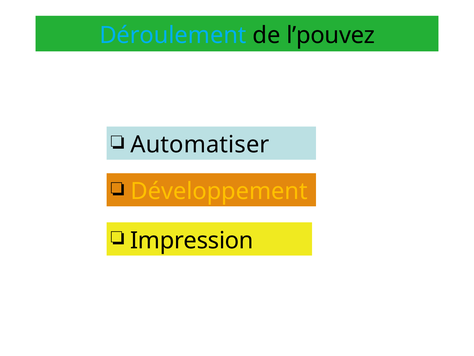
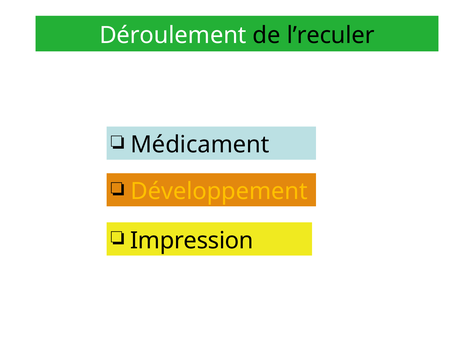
Déroulement colour: light blue -> white
l’pouvez: l’pouvez -> l’reculer
Automatiser: Automatiser -> Médicament
